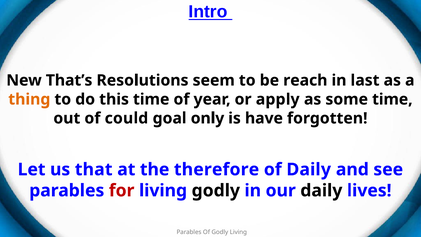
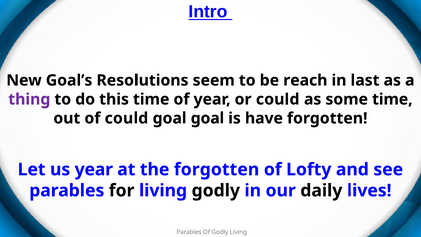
That’s: That’s -> Goal’s
thing colour: orange -> purple
or apply: apply -> could
goal only: only -> goal
us that: that -> year
the therefore: therefore -> forgotten
of Daily: Daily -> Lofty
for colour: red -> black
